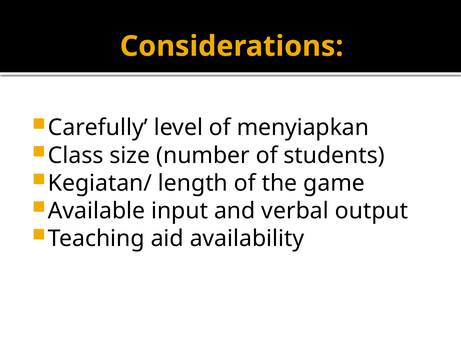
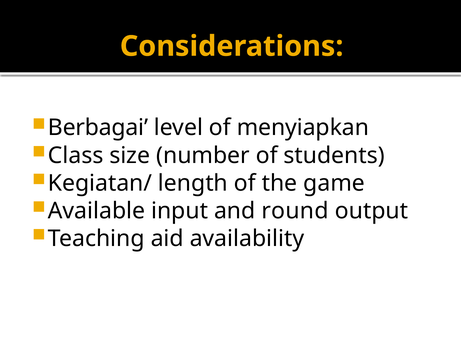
Carefully: Carefully -> Berbagai
verbal: verbal -> round
